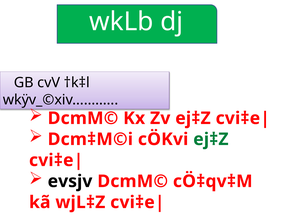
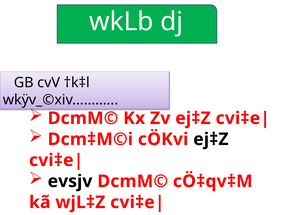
ej‡Z at (211, 139) colour: green -> black
